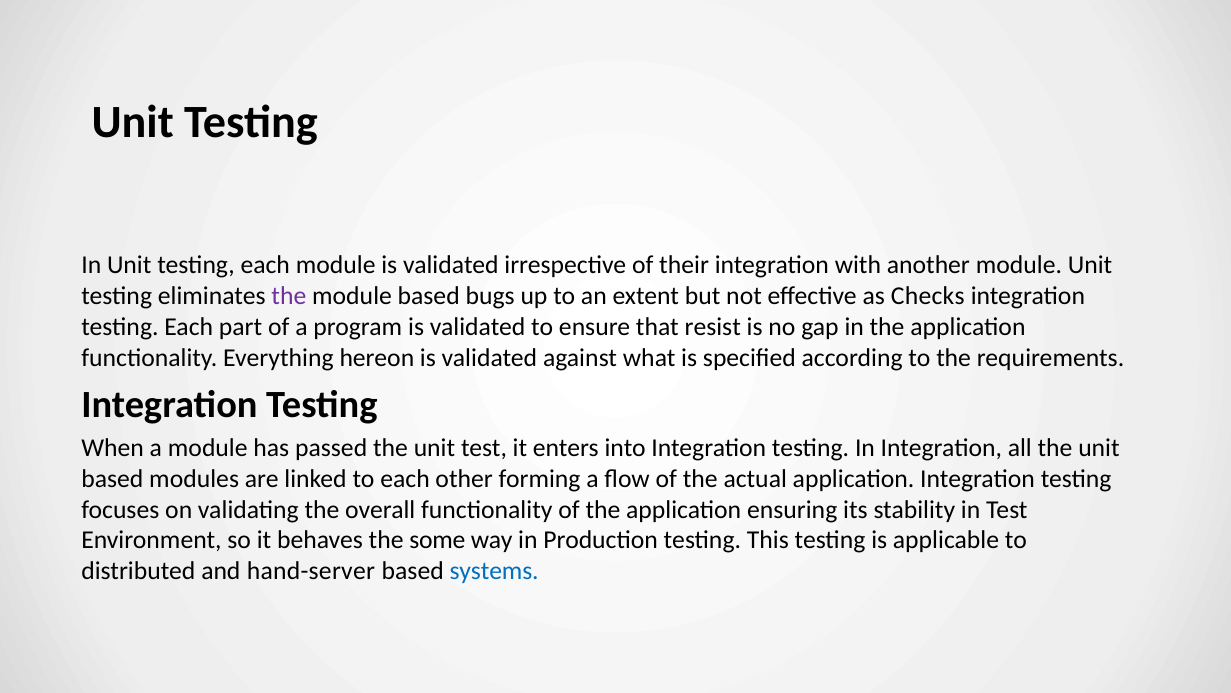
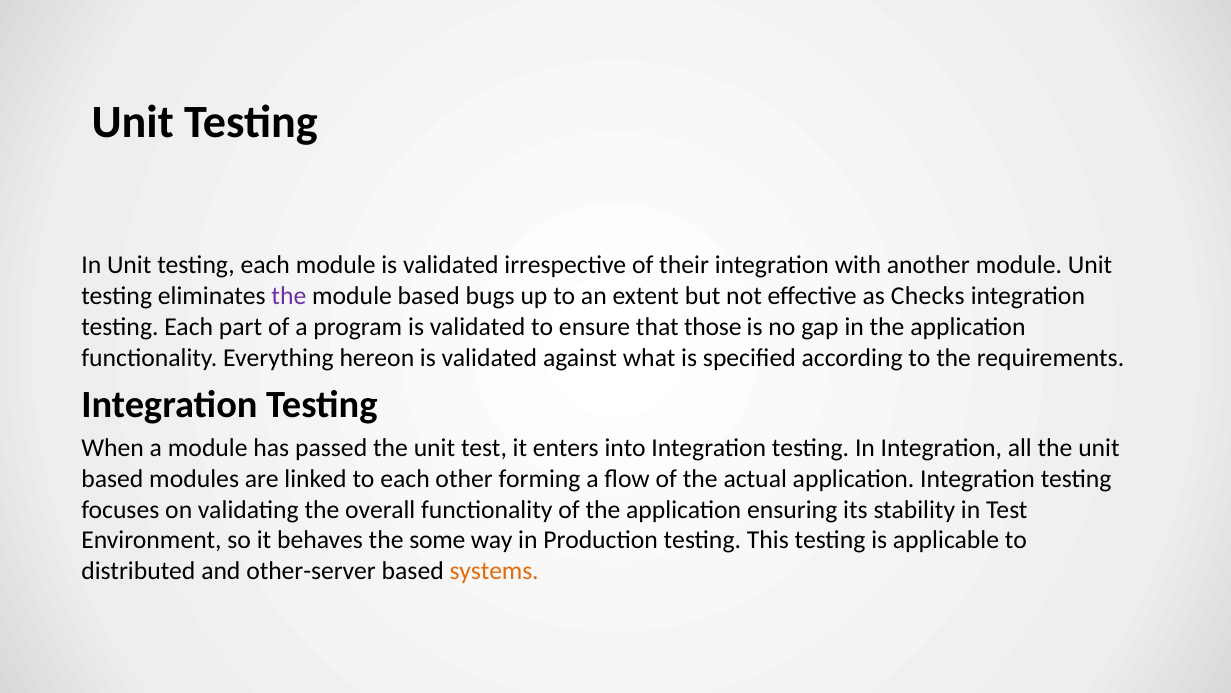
resist: resist -> those
hand-server: hand-server -> other-server
systems colour: blue -> orange
